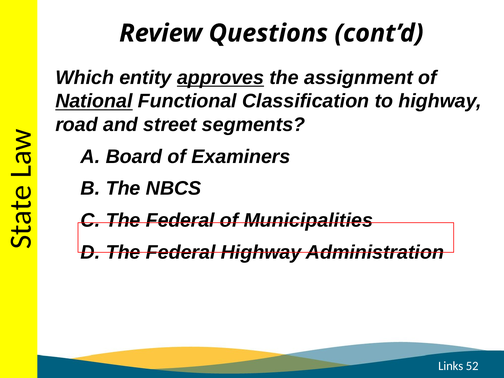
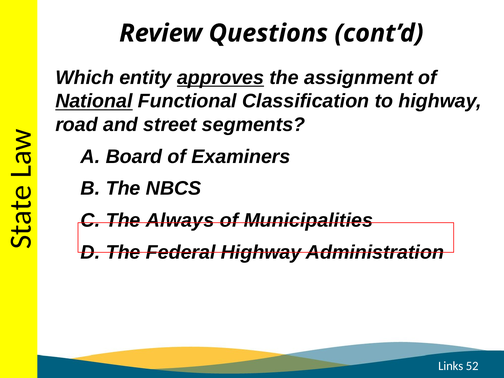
Federal at (180, 220): Federal -> Always
